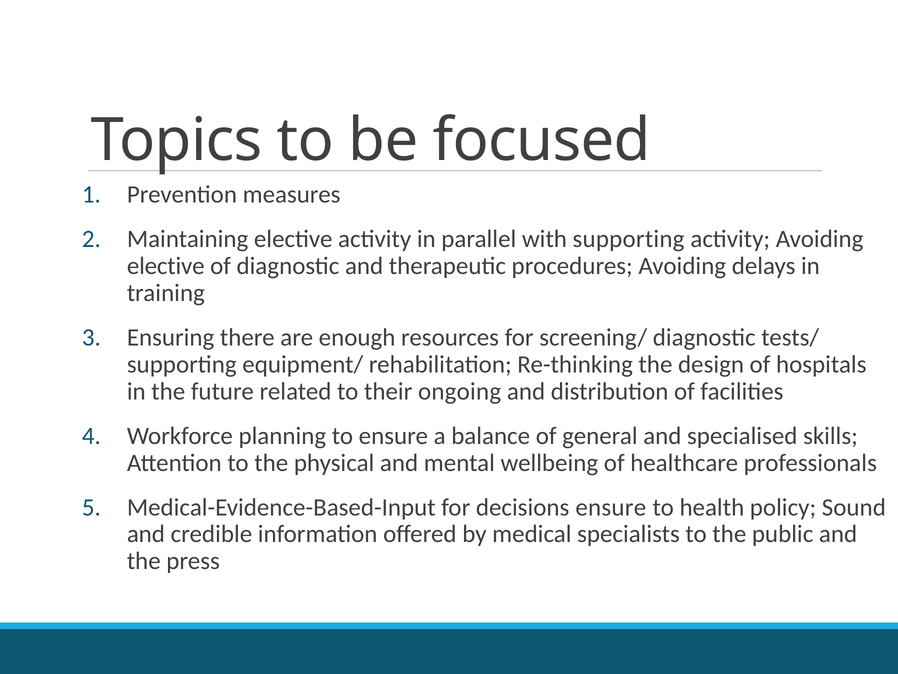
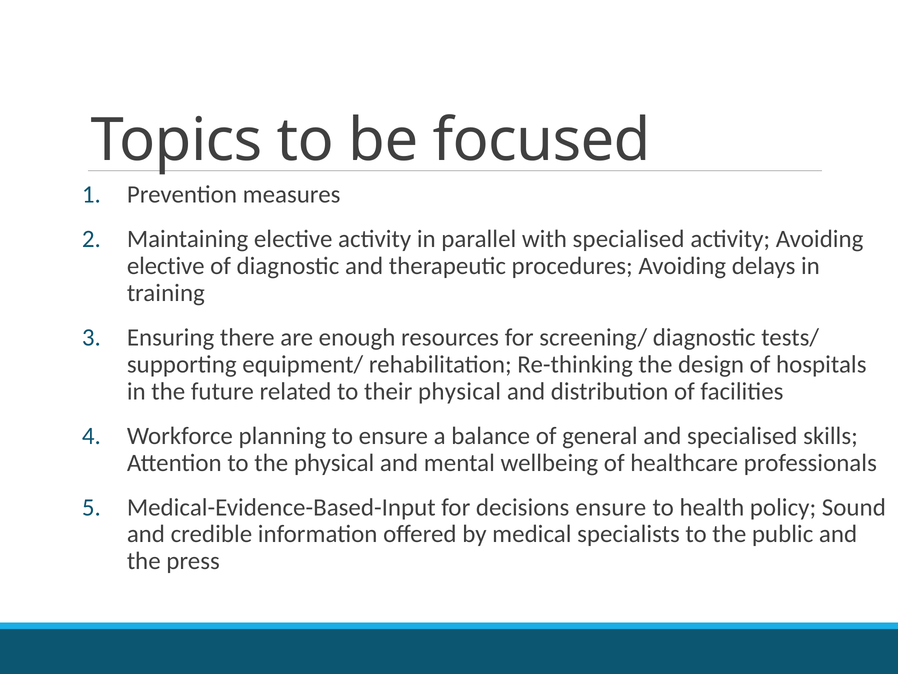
with supporting: supporting -> specialised
their ongoing: ongoing -> physical
